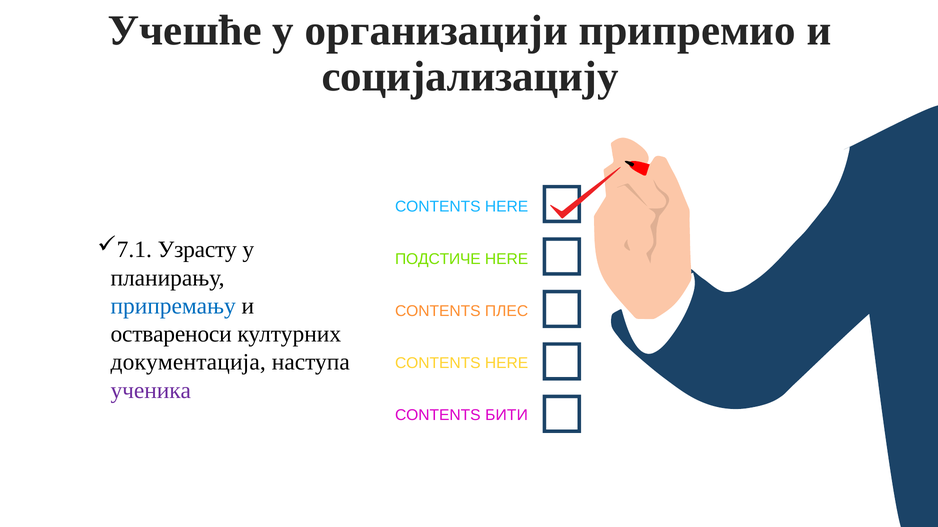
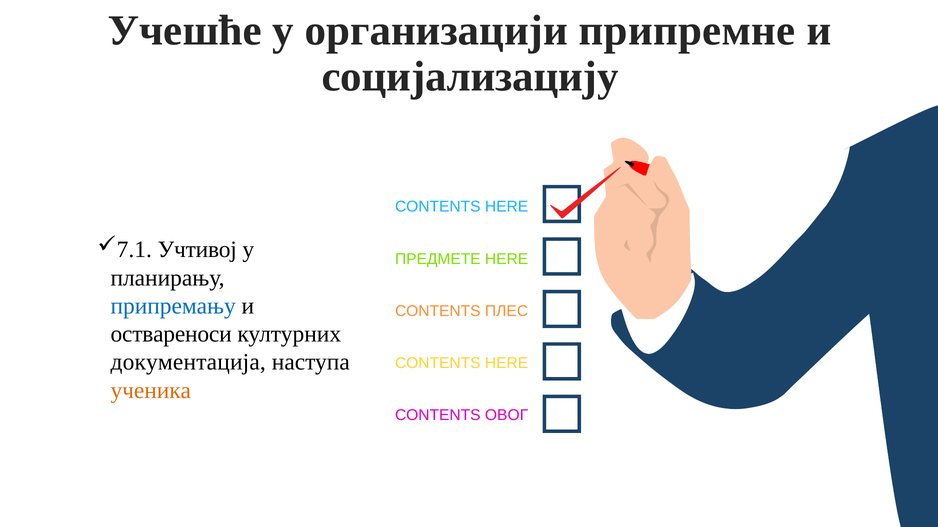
припремио: припремио -> припремне
Узрасту: Узрасту -> Учтивој
ПОДСТИЧЕ: ПОДСТИЧЕ -> ПРЕДМЕТЕ
ученика colour: purple -> orange
БИТИ: БИТИ -> ОВОГ
